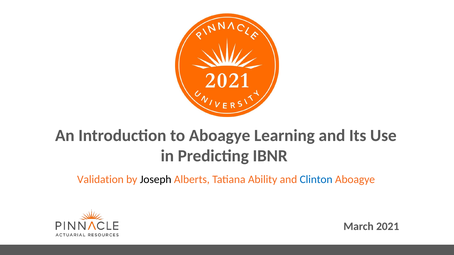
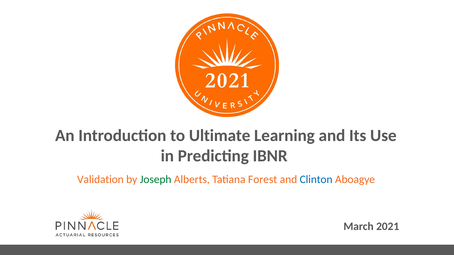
to Aboagye: Aboagye -> Ultimate
Joseph colour: black -> green
Ability: Ability -> Forest
